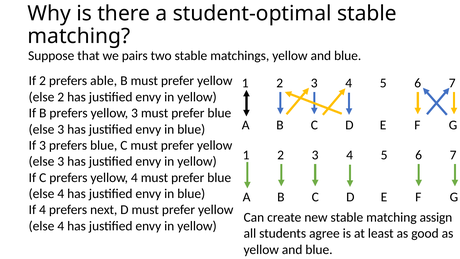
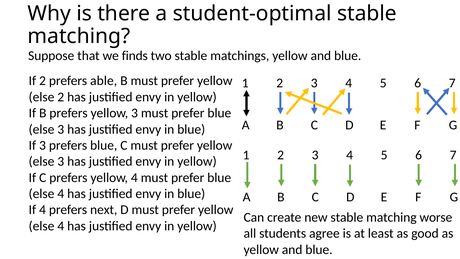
pairs: pairs -> finds
assign: assign -> worse
